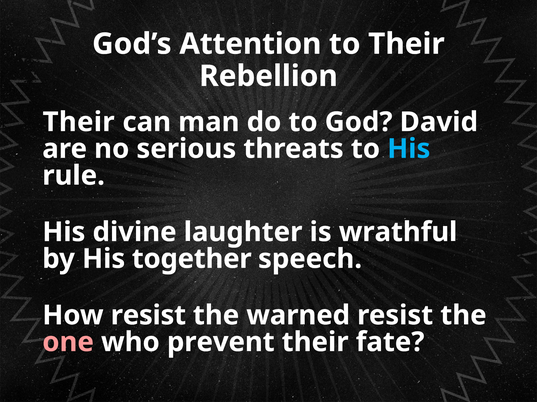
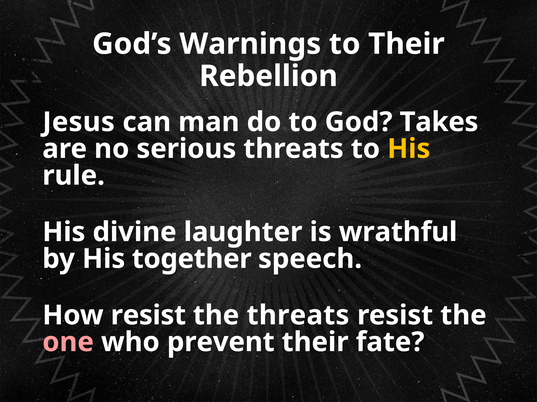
Attention: Attention -> Warnings
Their at (79, 122): Their -> Jesus
David: David -> Takes
His at (409, 149) colour: light blue -> yellow
the warned: warned -> threats
